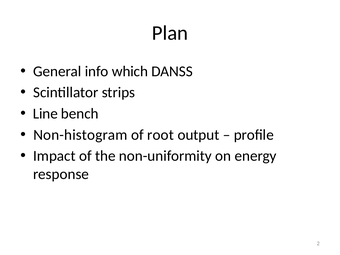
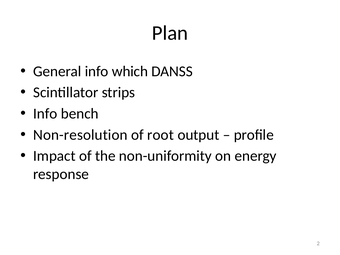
Line at (45, 114): Line -> Info
Non-histogram: Non-histogram -> Non-resolution
